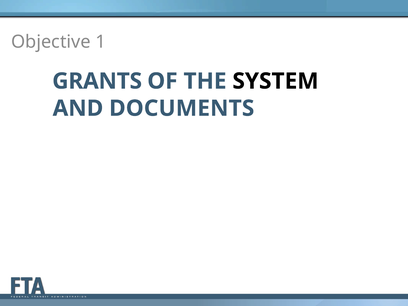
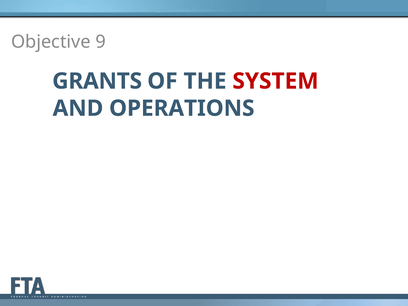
1: 1 -> 9
SYSTEM colour: black -> red
DOCUMENTS: DOCUMENTS -> OPERATIONS
